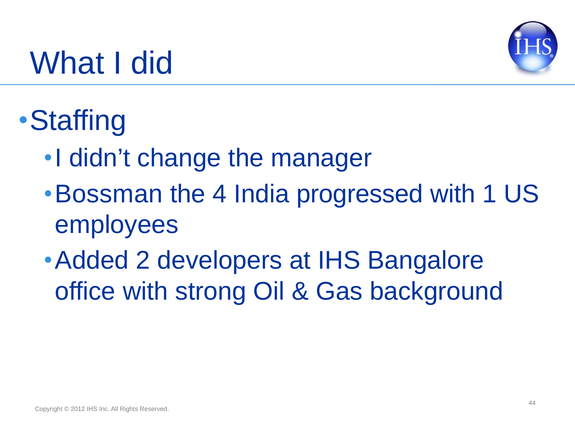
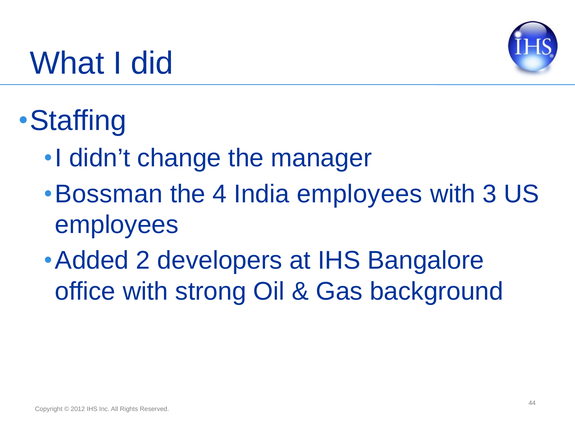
India progressed: progressed -> employees
1: 1 -> 3
